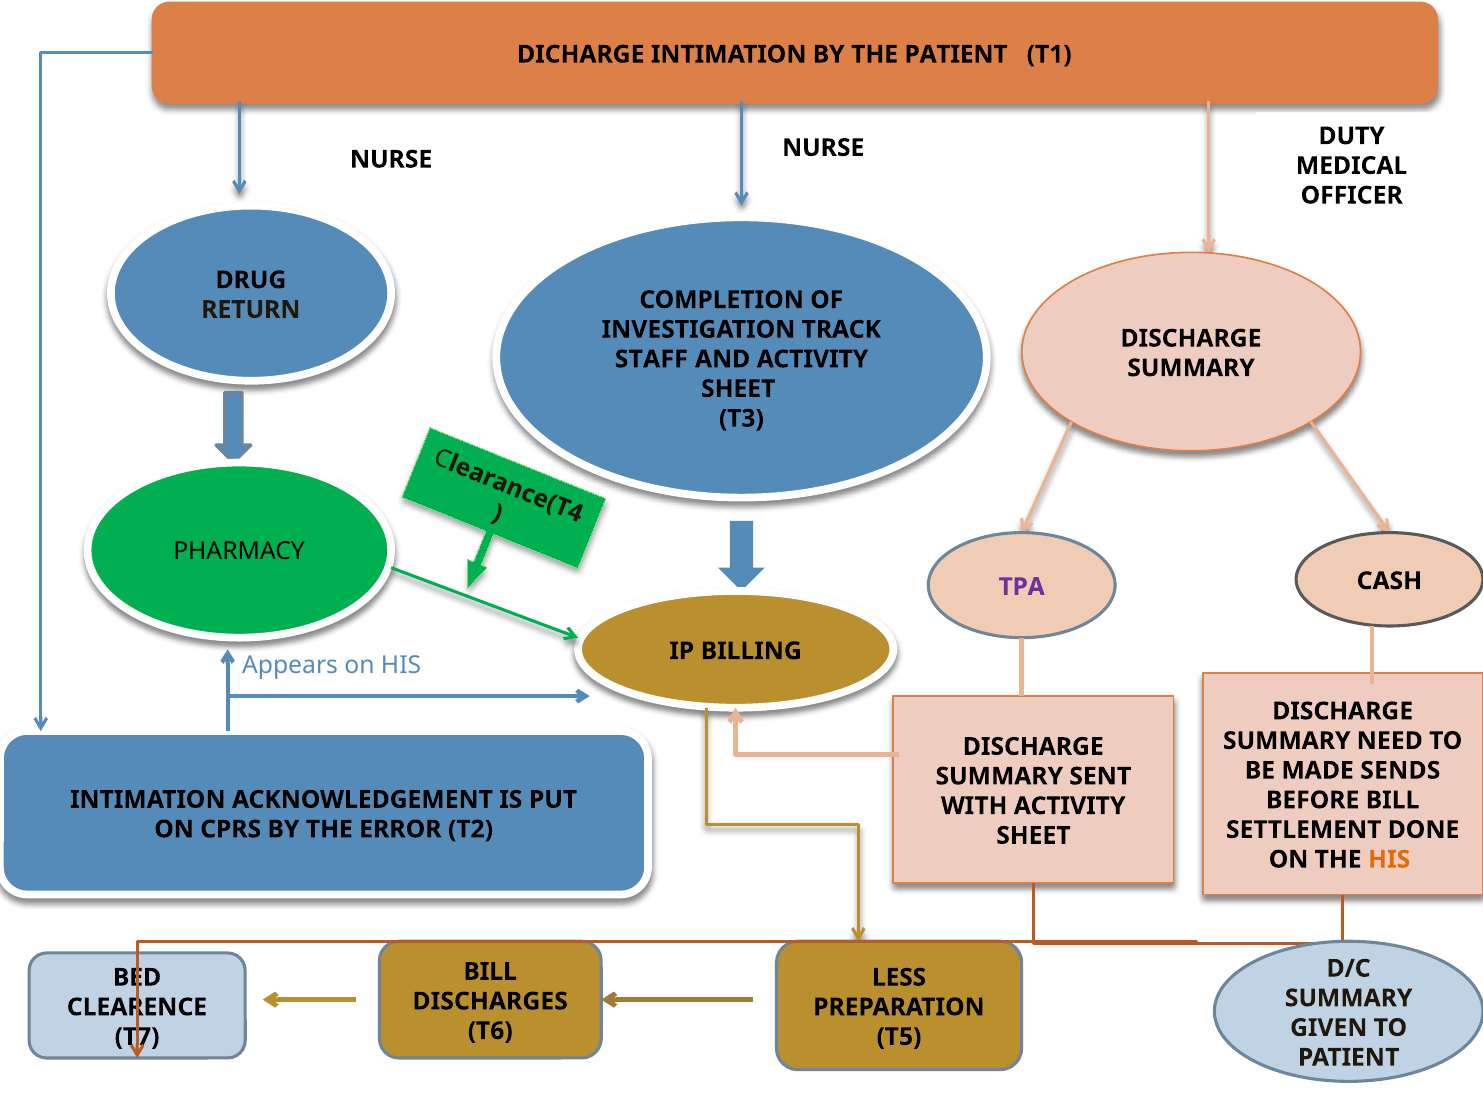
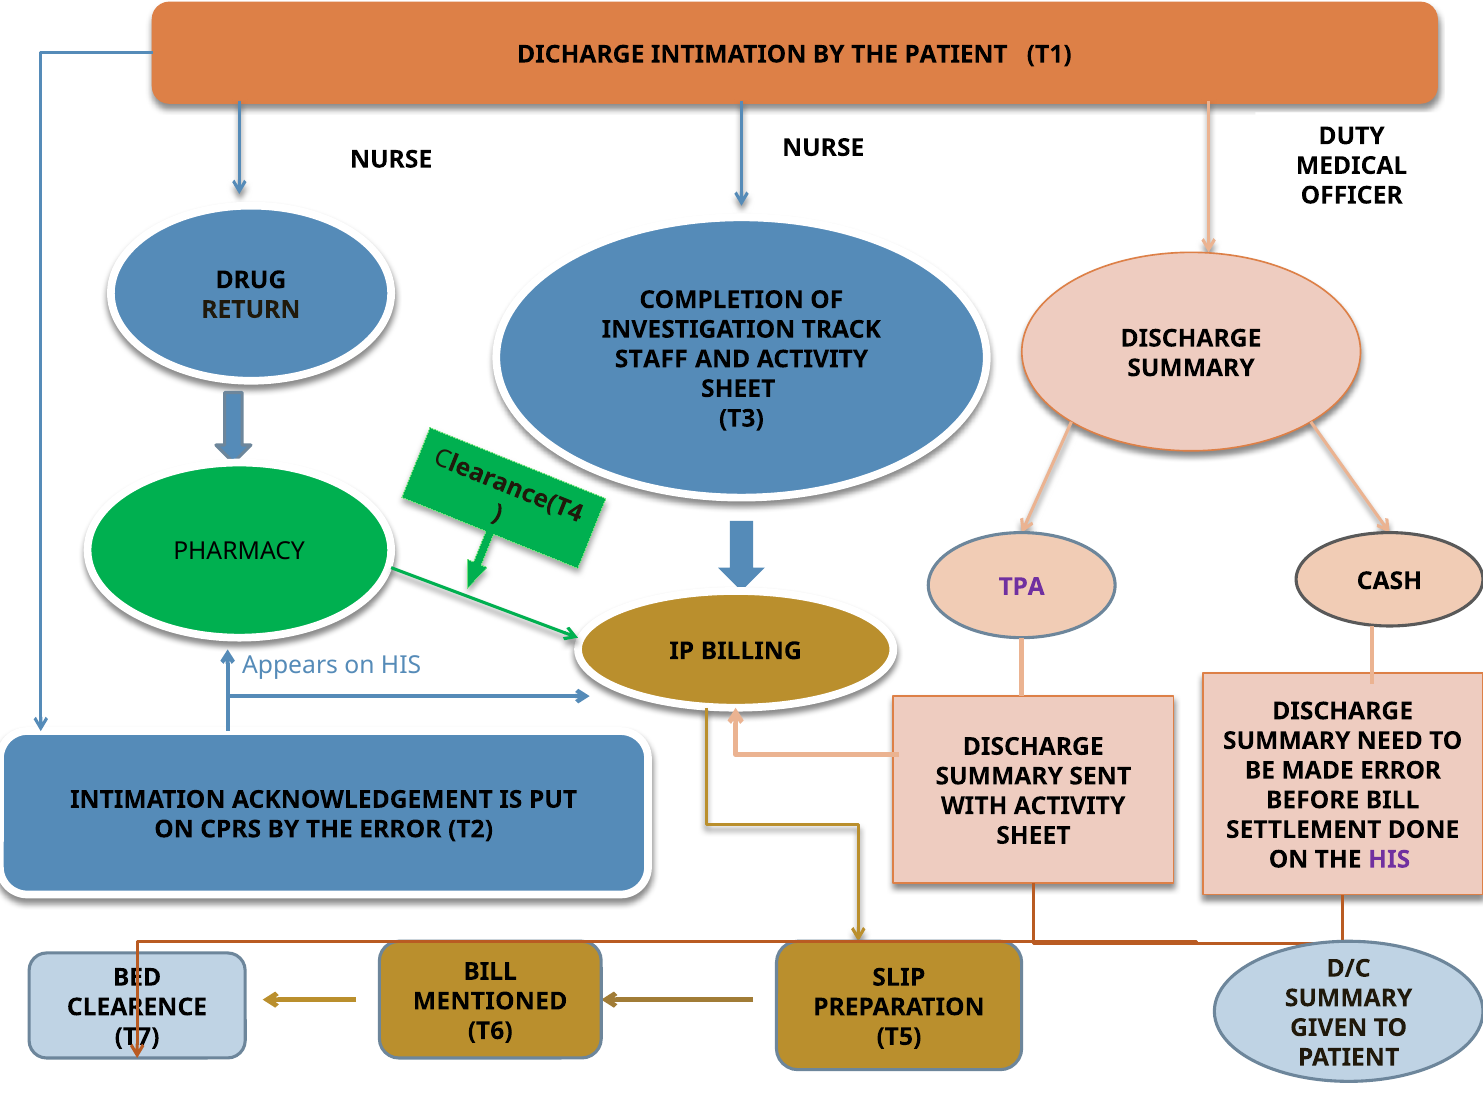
MADE SENDS: SENDS -> ERROR
HIS at (1389, 860) colour: orange -> purple
LESS: LESS -> SLIP
DISCHARGES: DISCHARGES -> MENTIONED
